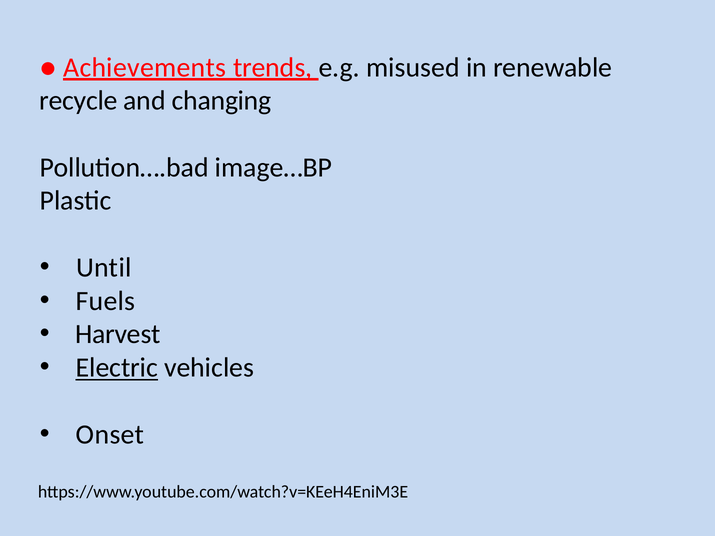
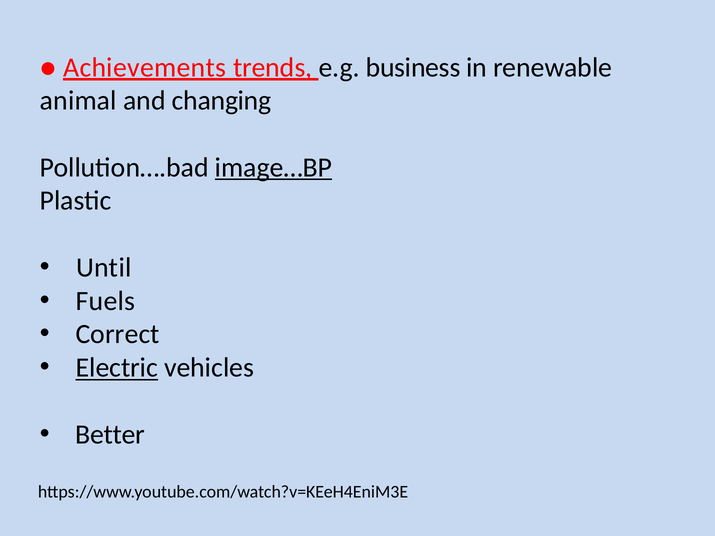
misused: misused -> business
recycle: recycle -> animal
image…BP underline: none -> present
Harvest: Harvest -> Correct
Onset: Onset -> Better
